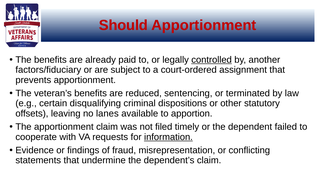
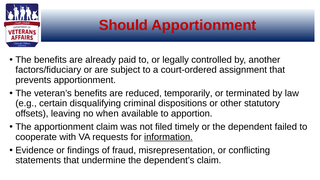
controlled underline: present -> none
sentencing: sentencing -> temporarily
lanes: lanes -> when
